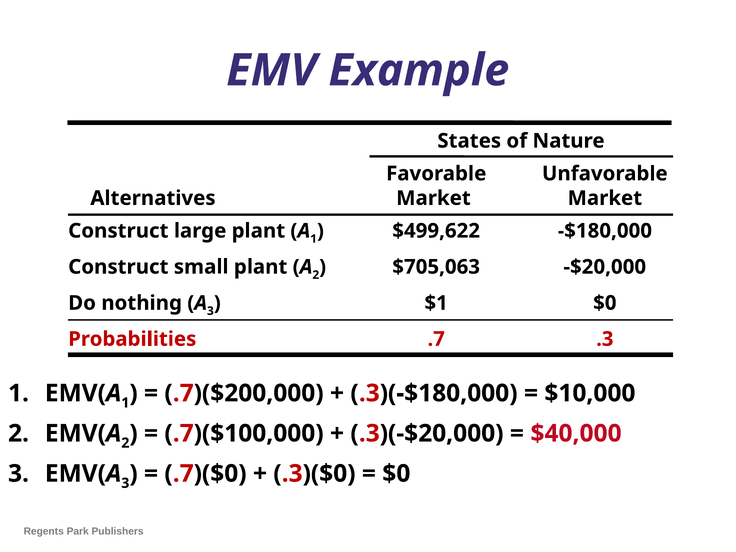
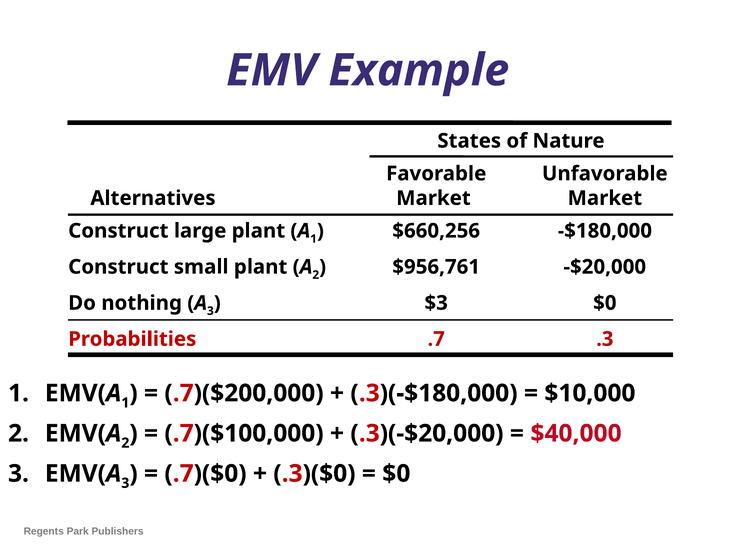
$499,622: $499,622 -> $660,256
$705,063: $705,063 -> $956,761
$1: $1 -> $3
